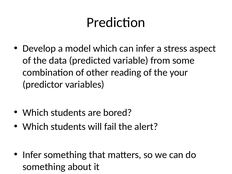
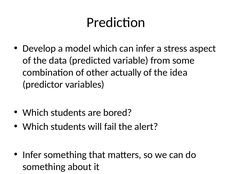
reading: reading -> actually
your: your -> idea
